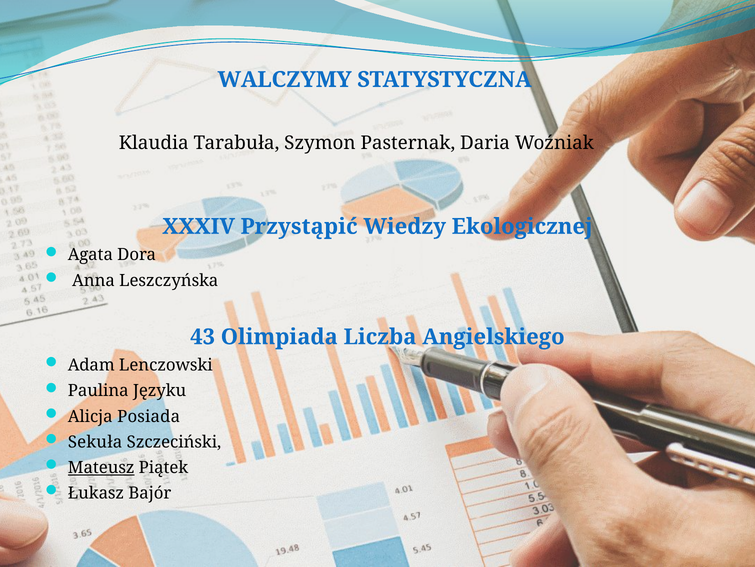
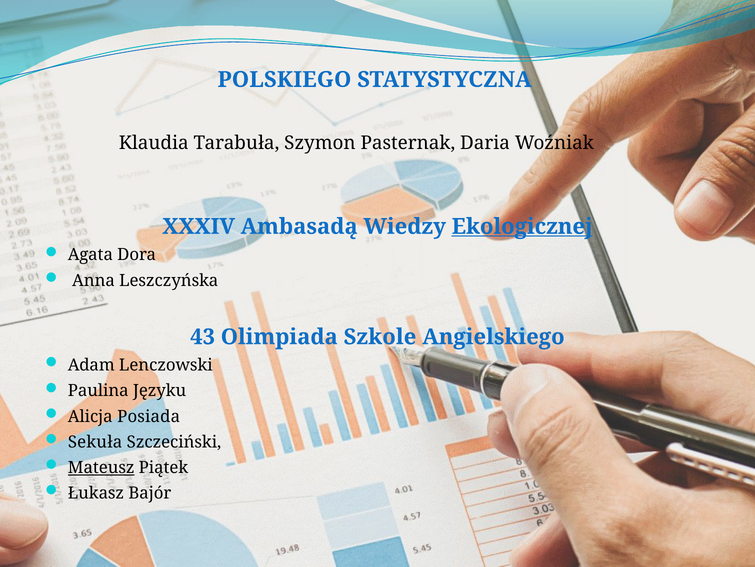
WALCZYMY: WALCZYMY -> POLSKIEGO
Przystąpić: Przystąpić -> Ambasadą
Ekologicznej underline: none -> present
Liczba: Liczba -> Szkole
